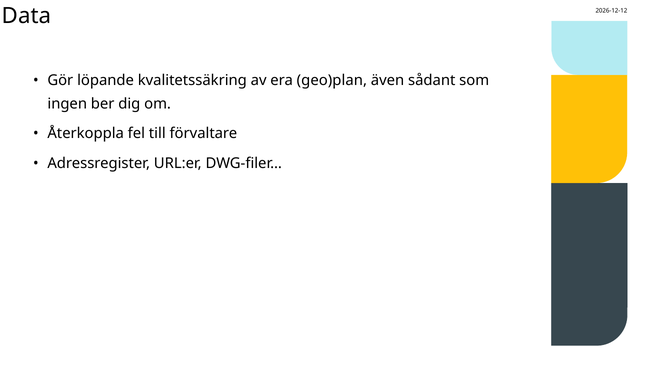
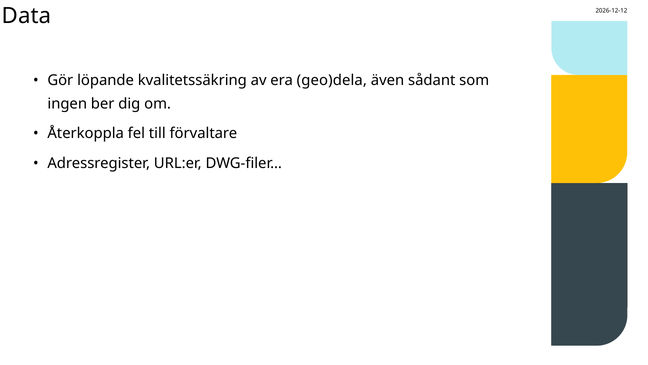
geo)plan: geo)plan -> geo)dela
